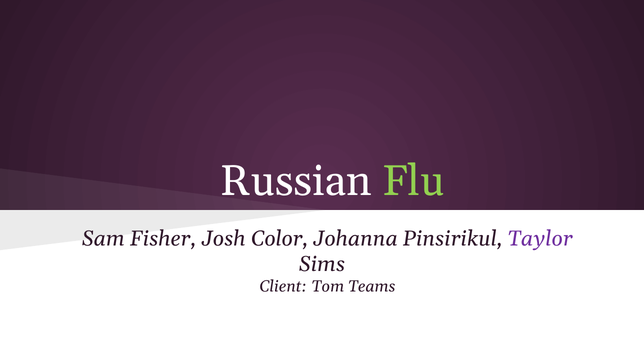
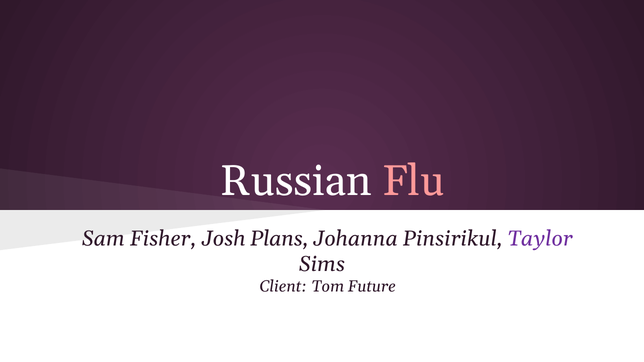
Flu colour: light green -> pink
Color: Color -> Plans
Teams: Teams -> Future
